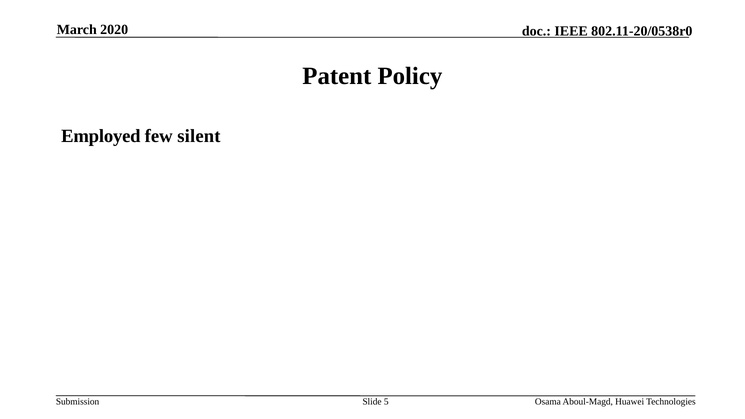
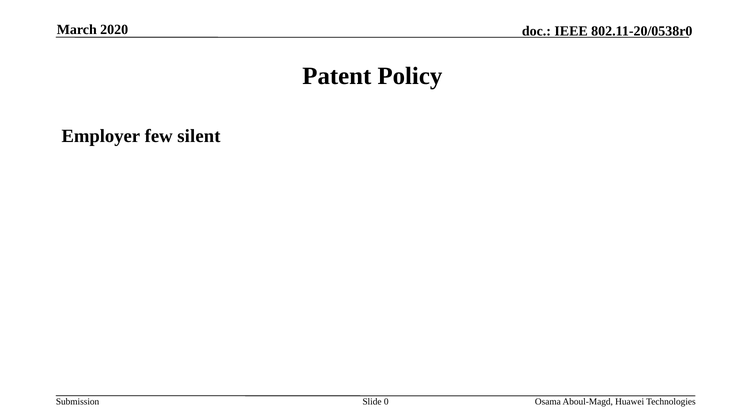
Employed: Employed -> Employer
5: 5 -> 0
